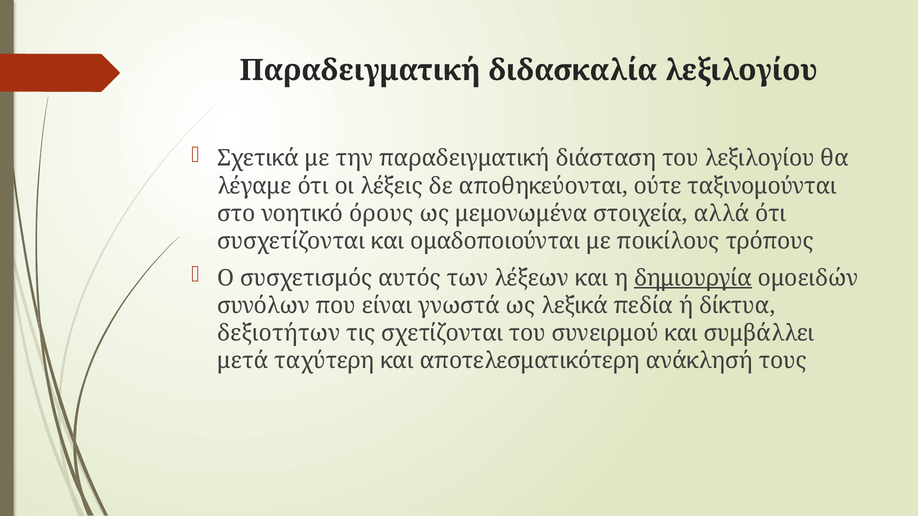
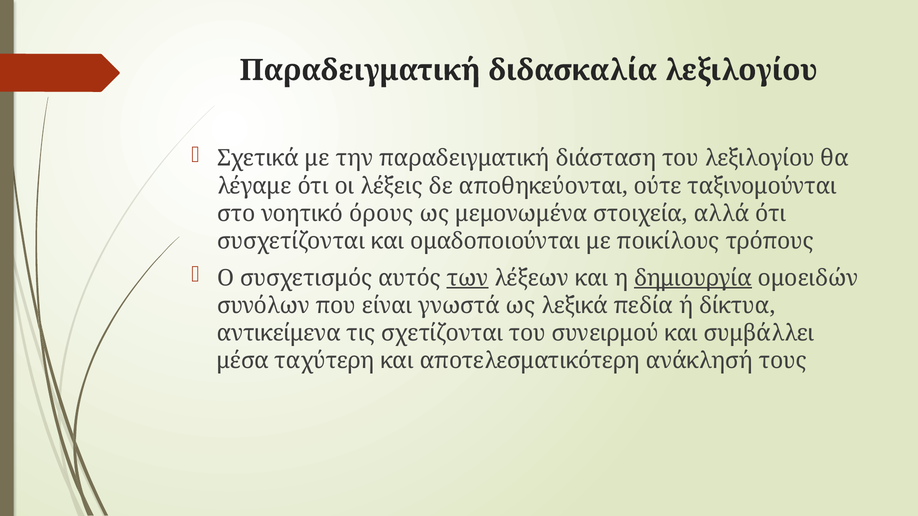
των underline: none -> present
δεξιοτήτων: δεξιοτήτων -> αντικείμενα
μετά: μετά -> μέσα
